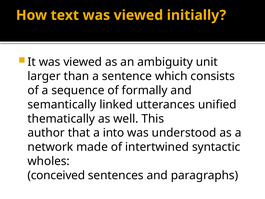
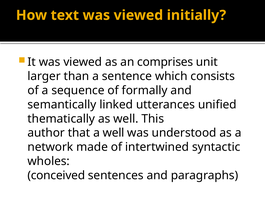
ambiguity: ambiguity -> comprises
a into: into -> well
